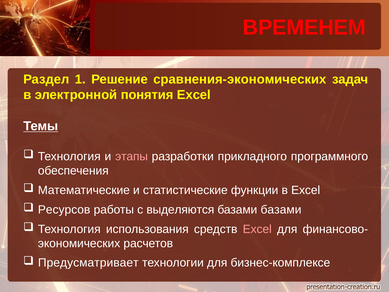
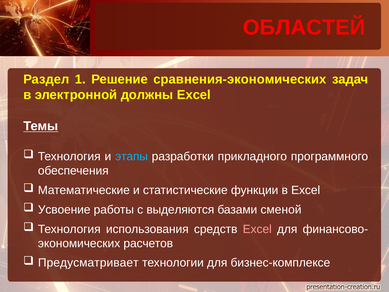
ВРЕМЕНЕМ: ВРЕМЕНЕМ -> ОБЛАСТЕЙ
понятия: понятия -> должны
этапы colour: pink -> light blue
Ресурсов: Ресурсов -> Усвоение
базами базами: базами -> сменой
